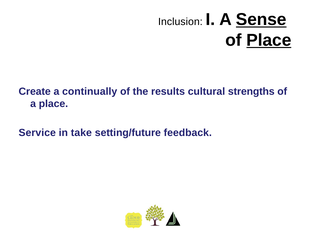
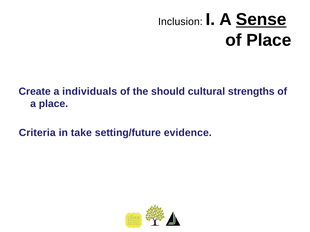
Place at (269, 40) underline: present -> none
continually: continually -> individuals
results: results -> should
Service: Service -> Criteria
feedback: feedback -> evidence
